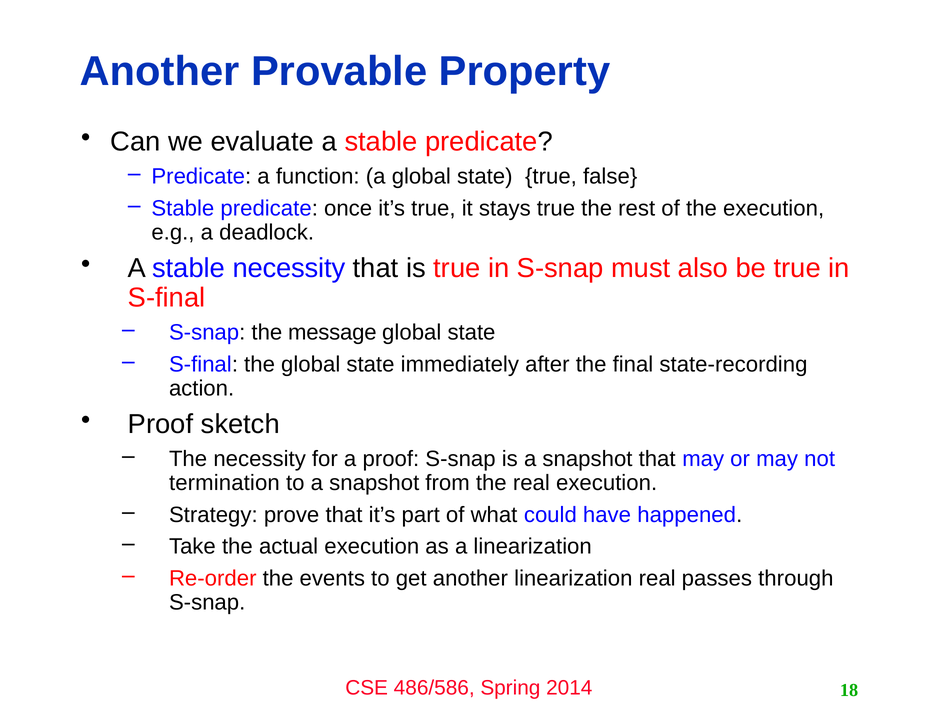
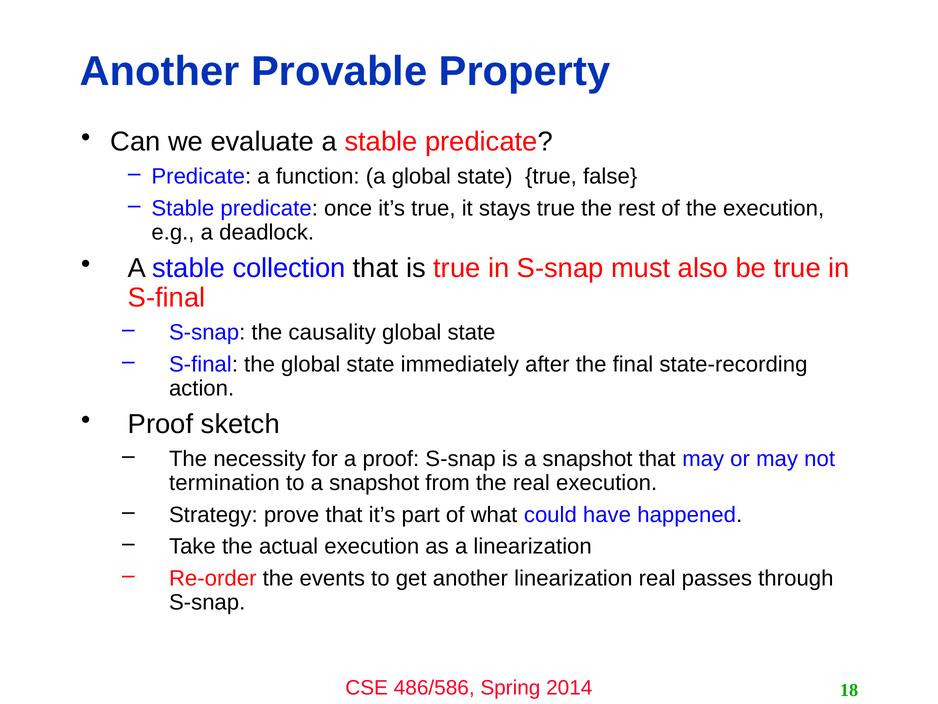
stable necessity: necessity -> collection
message: message -> causality
